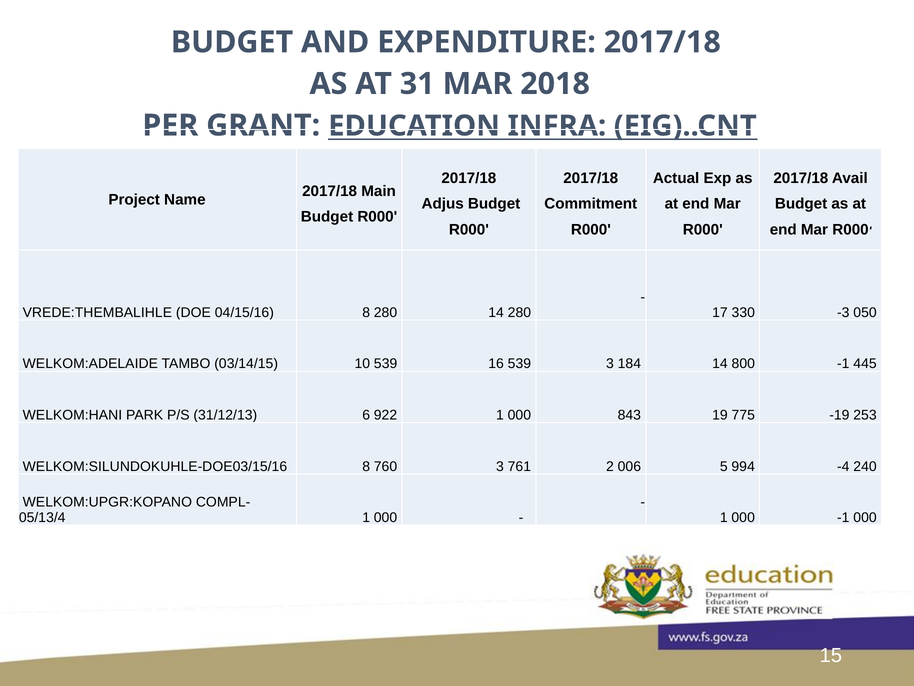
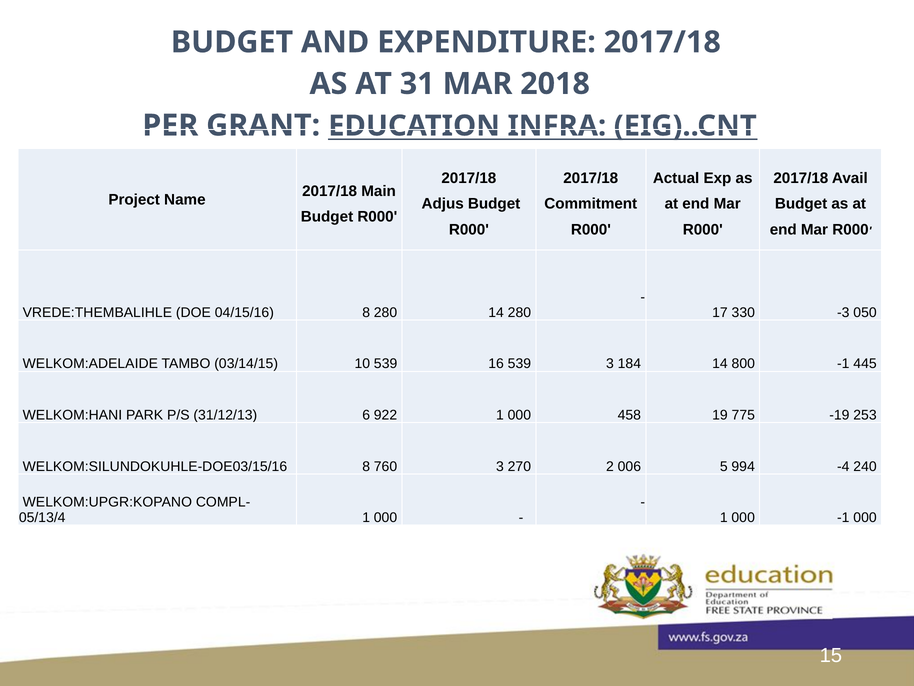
843: 843 -> 458
761: 761 -> 270
